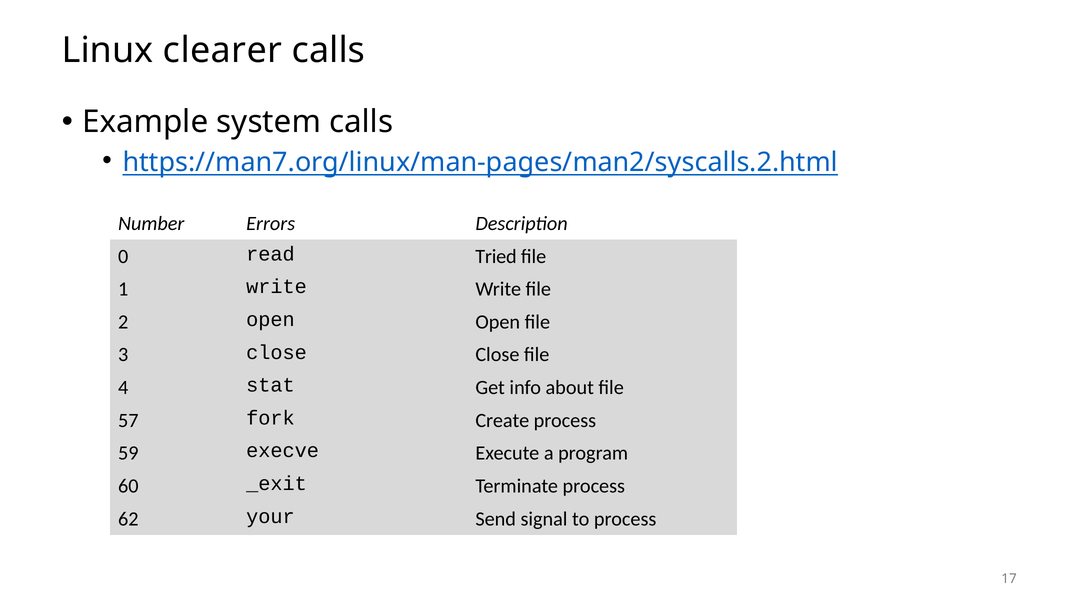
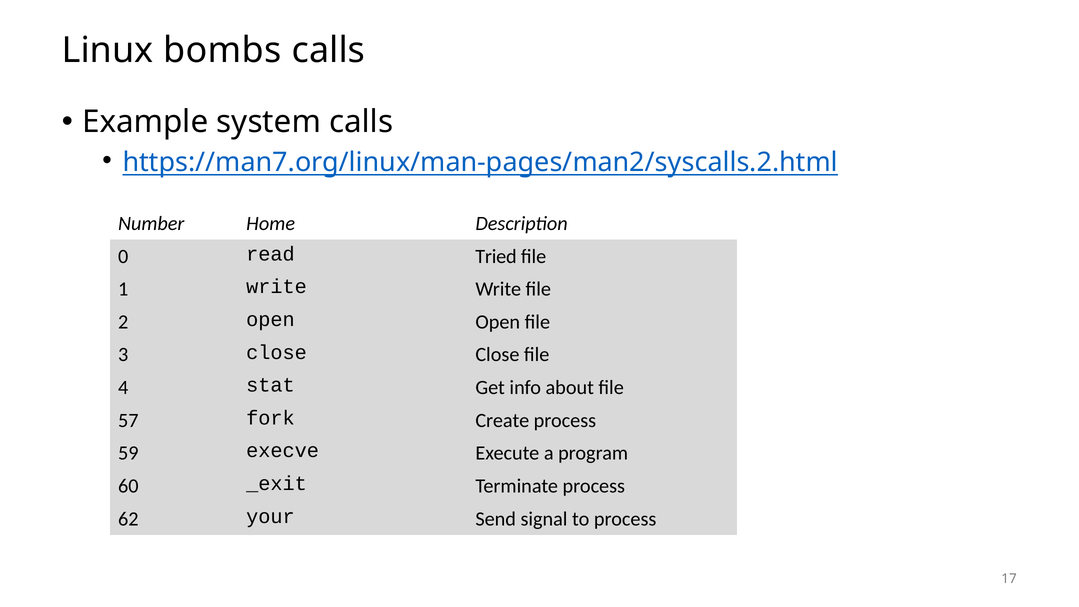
clearer: clearer -> bombs
Errors: Errors -> Home
